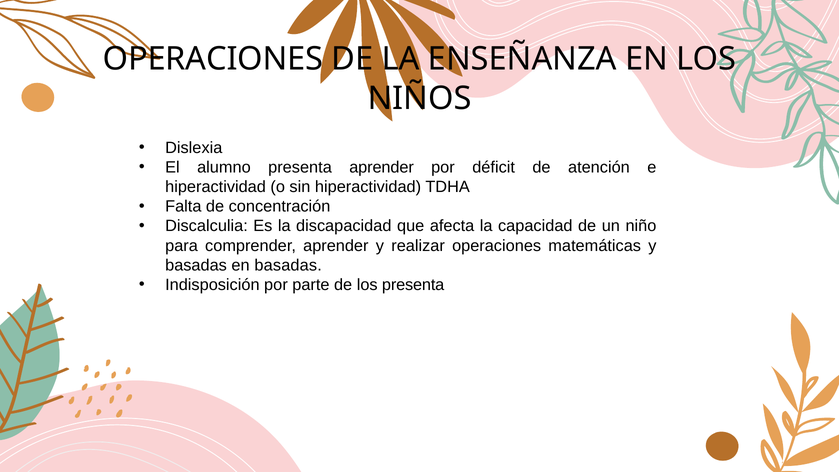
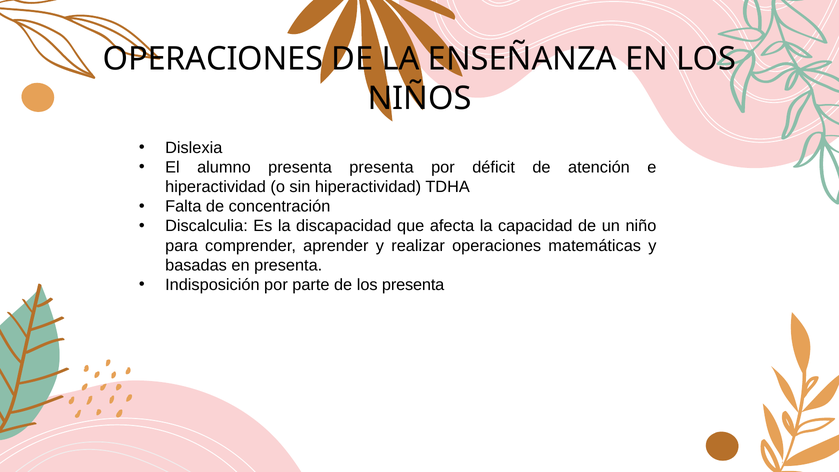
presenta aprender: aprender -> presenta
en basadas: basadas -> presenta
